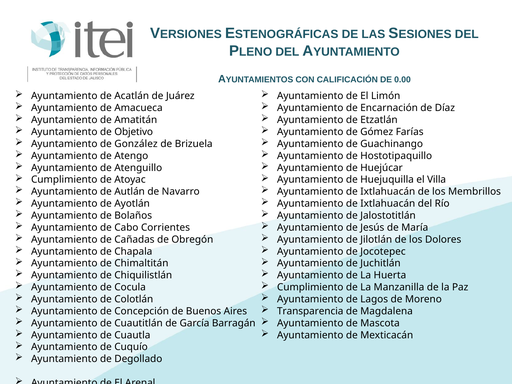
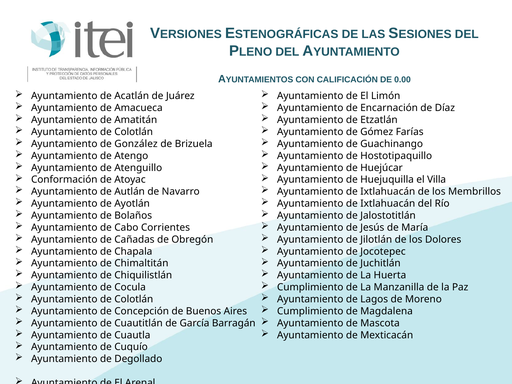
Objetivo at (134, 132): Objetivo -> Colotlán
Cumplimiento at (64, 180): Cumplimiento -> Conformación
Transparencia at (310, 311): Transparencia -> Cumplimiento
